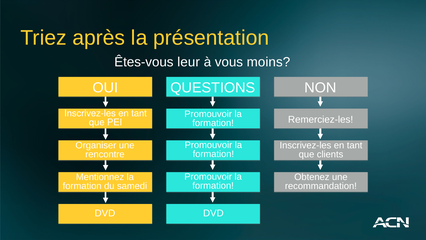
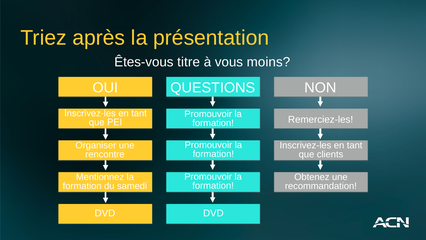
leur: leur -> titre
